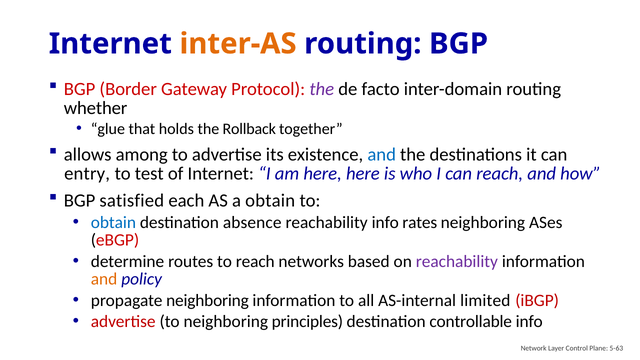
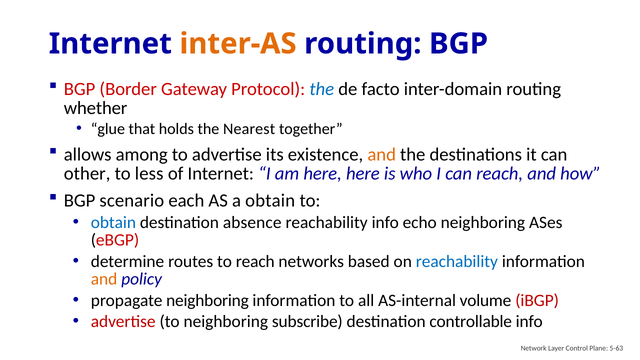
the at (322, 89) colour: purple -> blue
Rollback: Rollback -> Nearest
and at (382, 155) colour: blue -> orange
entry: entry -> other
test: test -> less
satisfied: satisfied -> scenario
rates: rates -> echo
reachability at (457, 261) colour: purple -> blue
limited: limited -> volume
principles: principles -> subscribe
